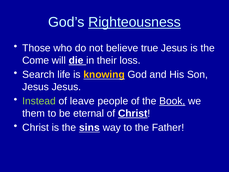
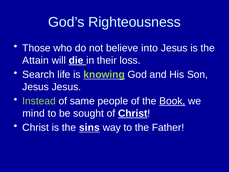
Righteousness underline: present -> none
true: true -> into
Come: Come -> Attain
knowing colour: yellow -> light green
leave: leave -> same
them: them -> mind
eternal: eternal -> sought
